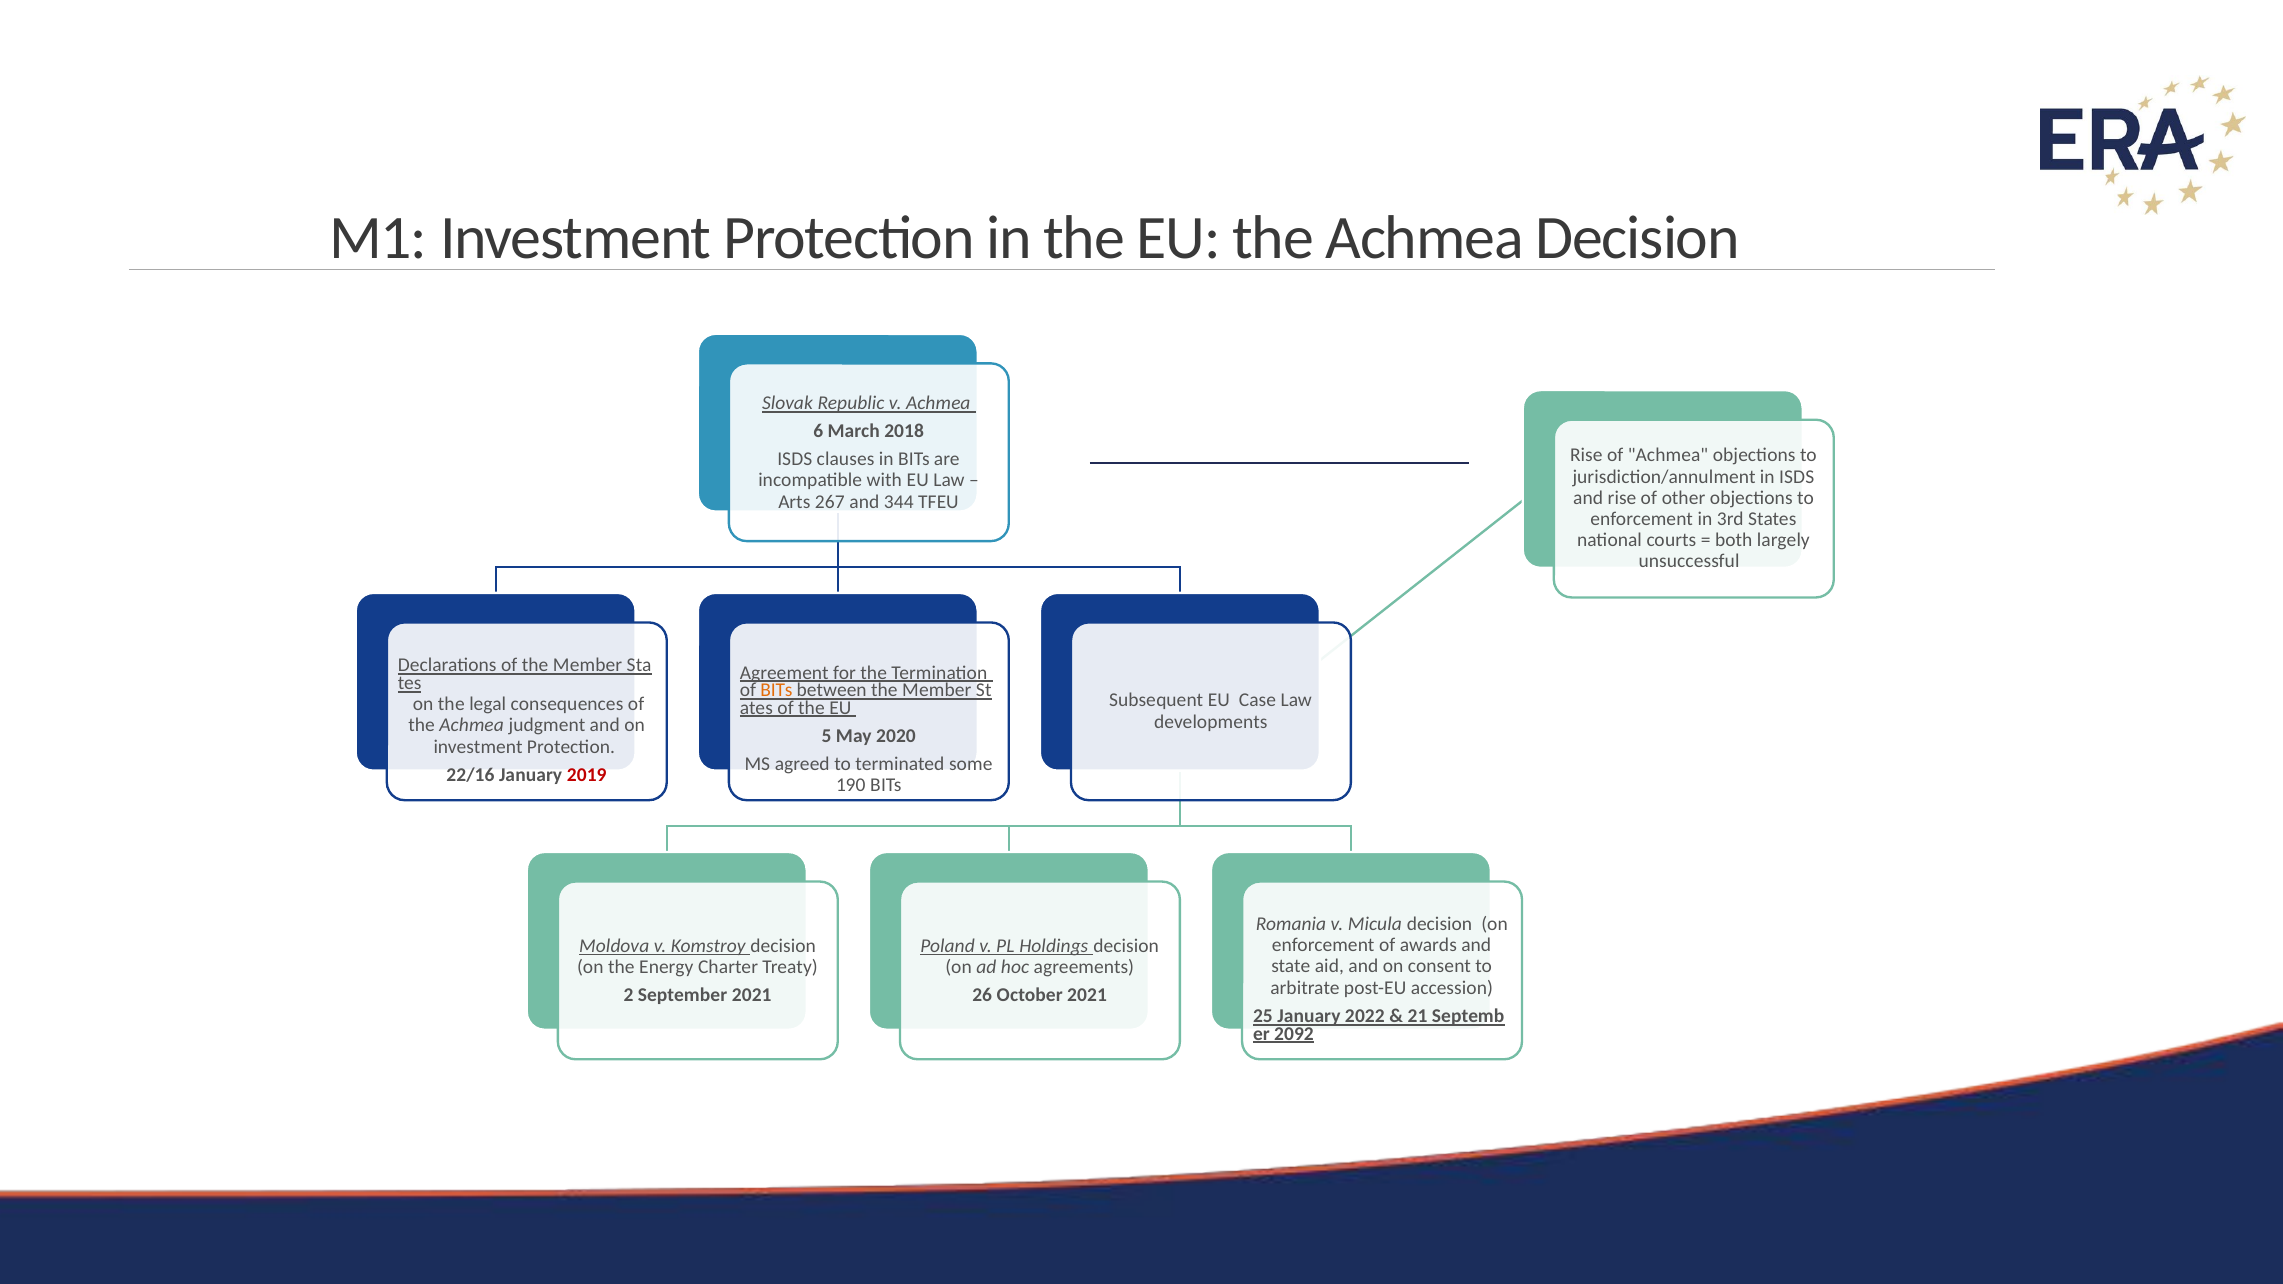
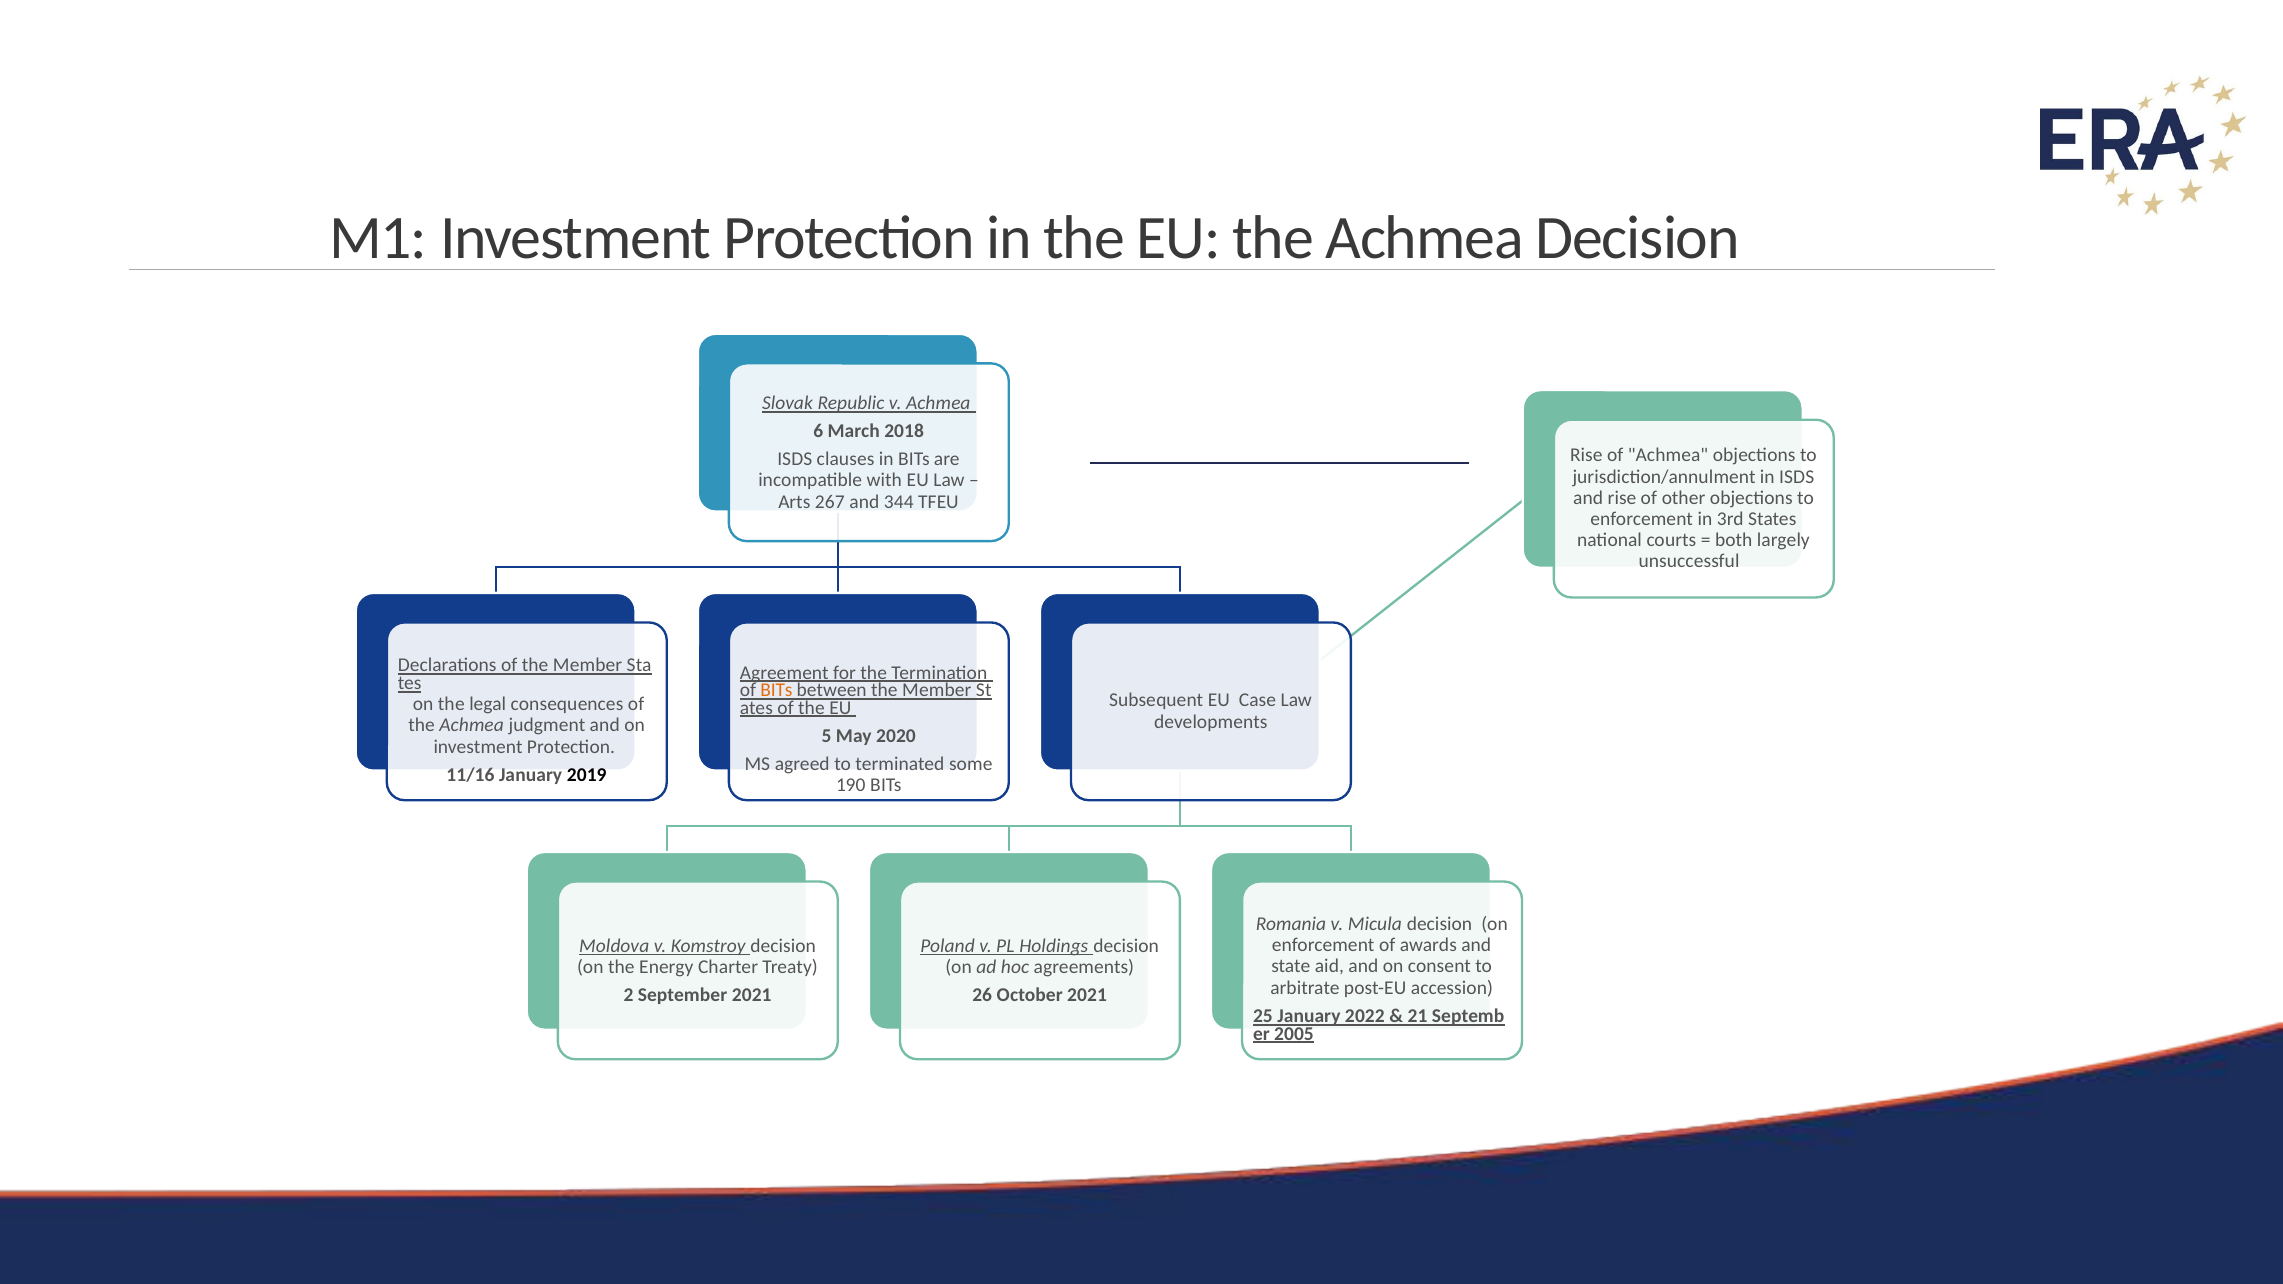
22/16: 22/16 -> 11/16
2019 colour: red -> black
2092: 2092 -> 2005
